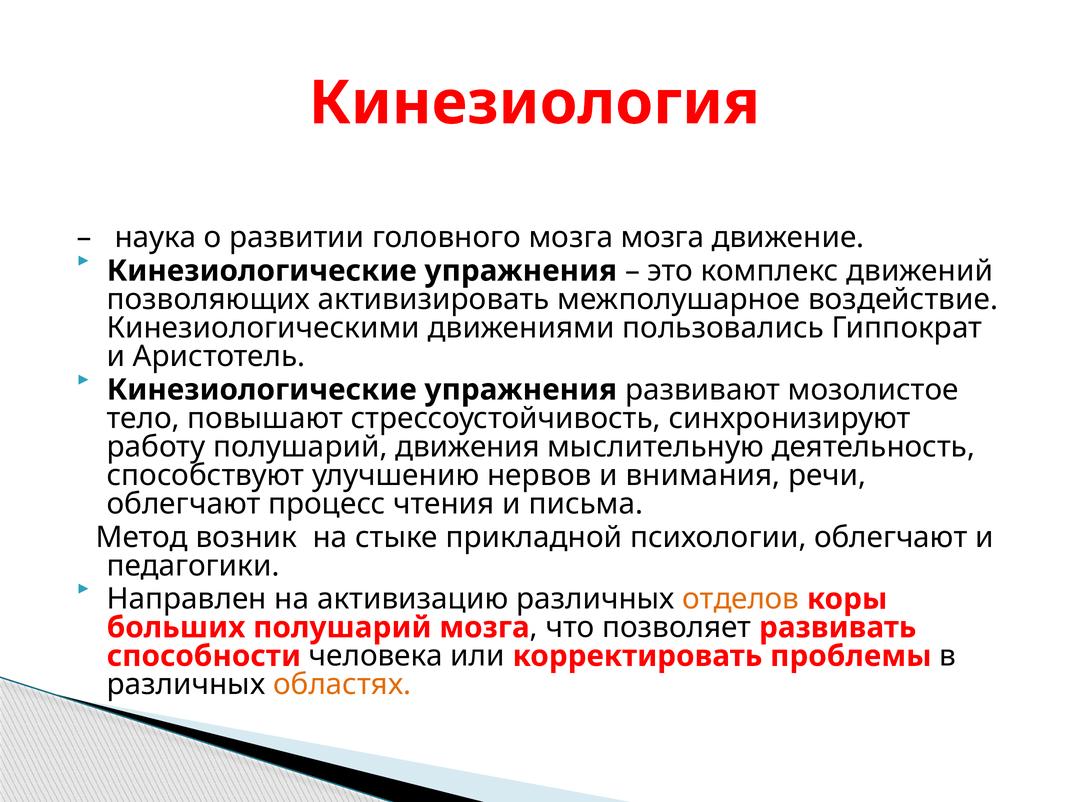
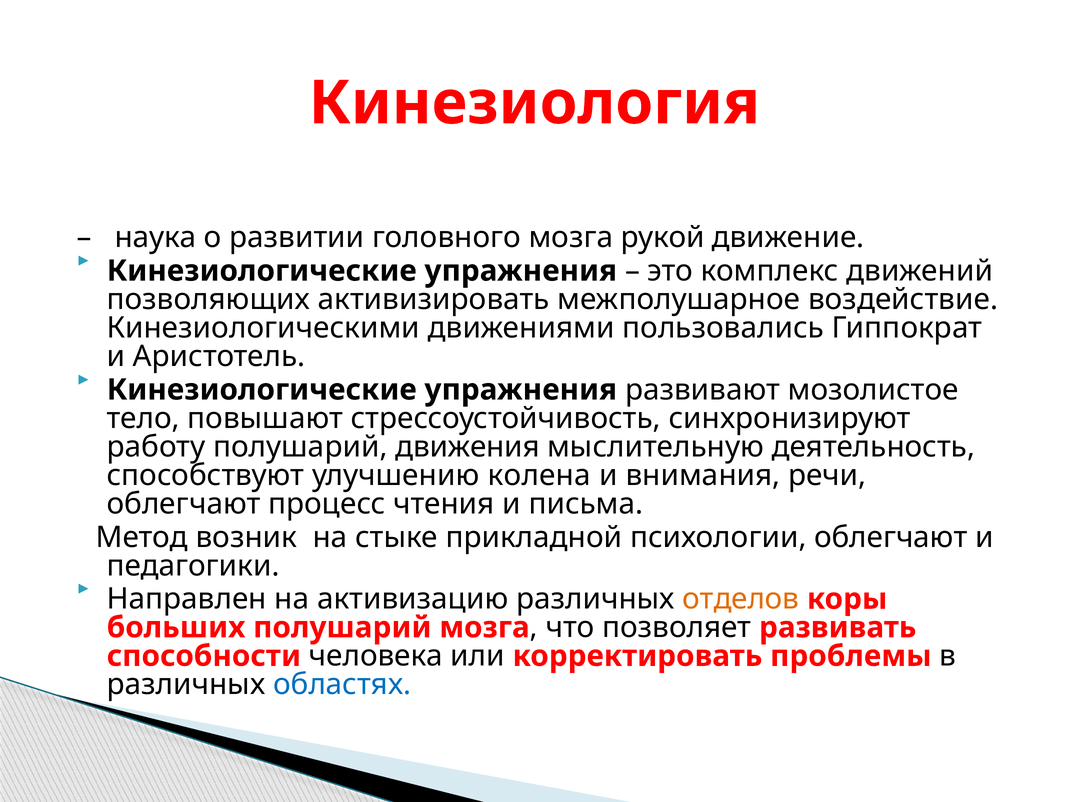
мозга мозга: мозга -> рукой
нервов: нервов -> колена
областях colour: orange -> blue
